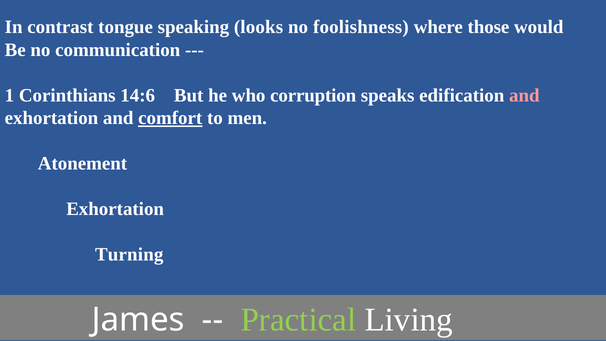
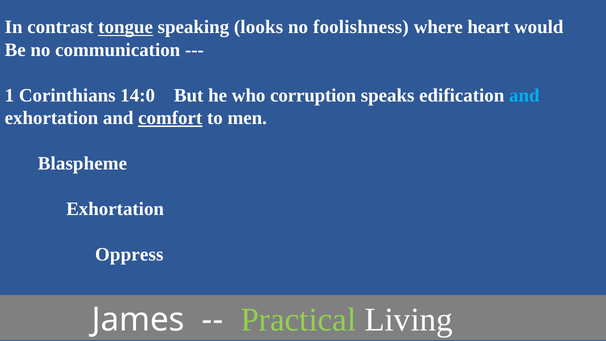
tongue underline: none -> present
those: those -> heart
14:6: 14:6 -> 14:0
and at (524, 95) colour: pink -> light blue
Atonement: Atonement -> Blaspheme
Turning: Turning -> Oppress
